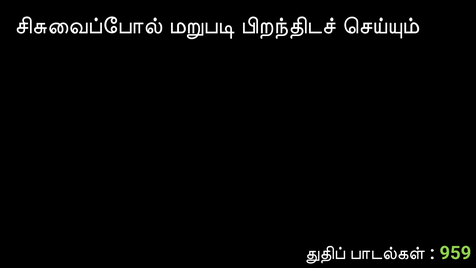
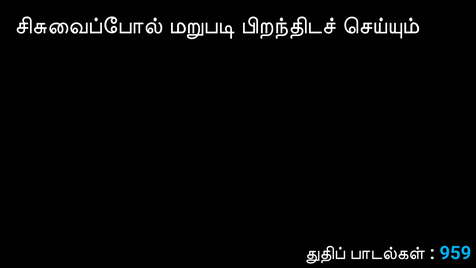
959 colour: light green -> light blue
